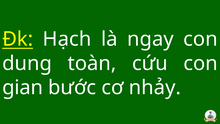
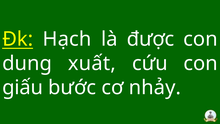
ngay: ngay -> được
toàn: toàn -> xuất
gian: gian -> giấu
